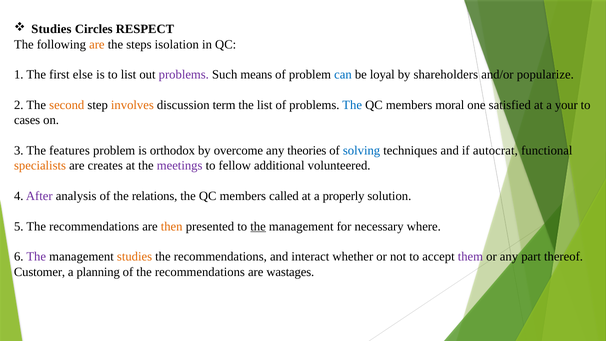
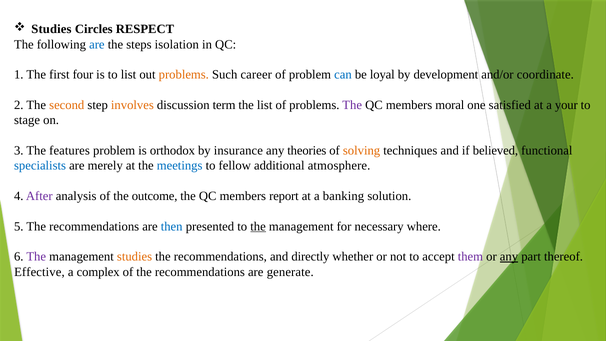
are at (97, 44) colour: orange -> blue
else: else -> four
problems at (184, 75) colour: purple -> orange
means: means -> career
shareholders: shareholders -> development
popularize: popularize -> coordinate
The at (352, 105) colour: blue -> purple
cases: cases -> stage
overcome: overcome -> insurance
solving colour: blue -> orange
autocrat: autocrat -> believed
specialists colour: orange -> blue
creates: creates -> merely
meetings colour: purple -> blue
volunteered: volunteered -> atmosphere
relations: relations -> outcome
called: called -> report
properly: properly -> banking
then colour: orange -> blue
interact: interact -> directly
any at (509, 257) underline: none -> present
Customer: Customer -> Effective
planning: planning -> complex
wastages: wastages -> generate
